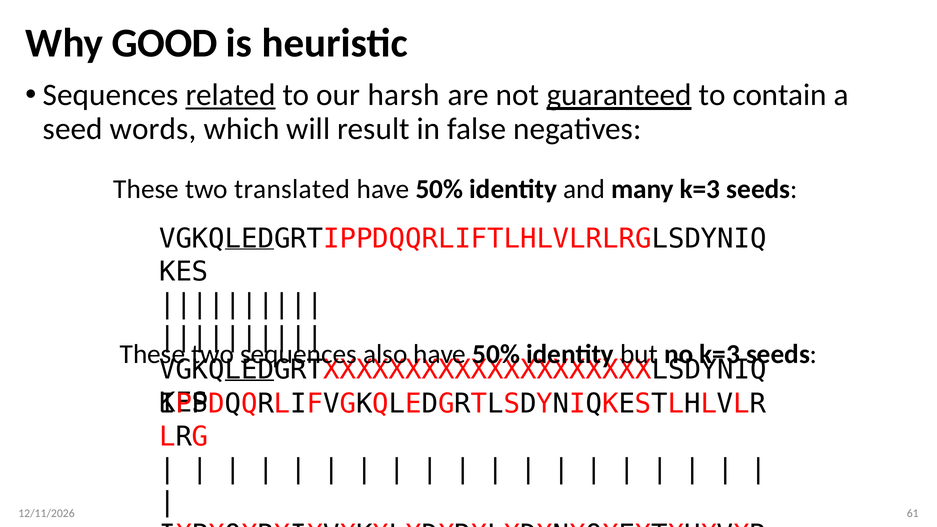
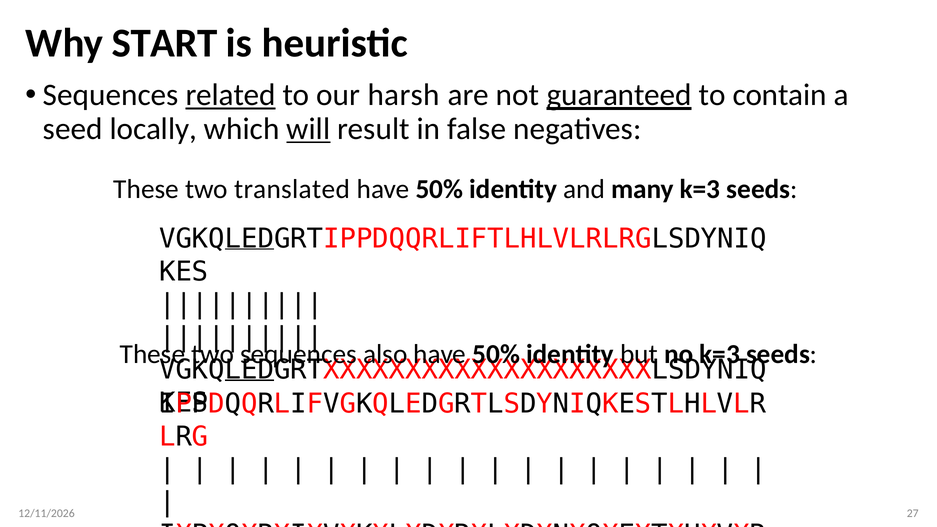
GOOD: GOOD -> START
words: words -> locally
will underline: none -> present
61: 61 -> 27
